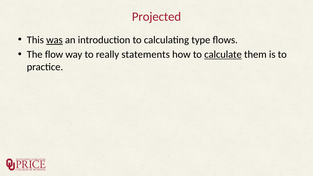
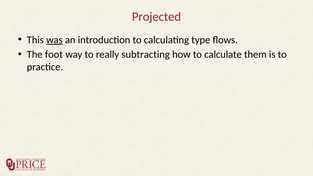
flow: flow -> foot
statements: statements -> subtracting
calculate underline: present -> none
